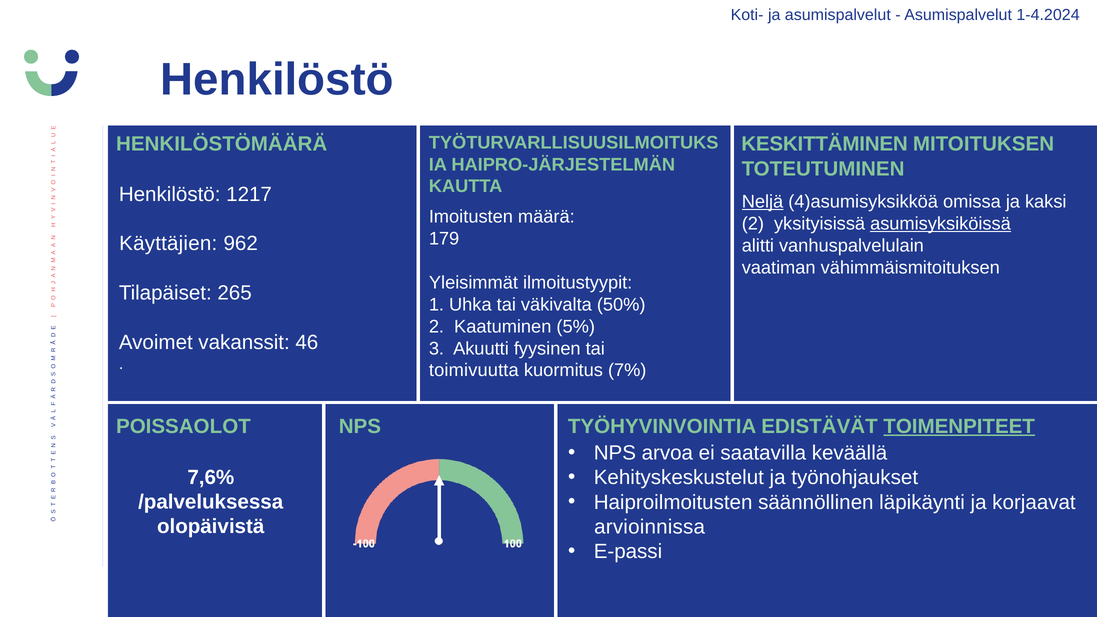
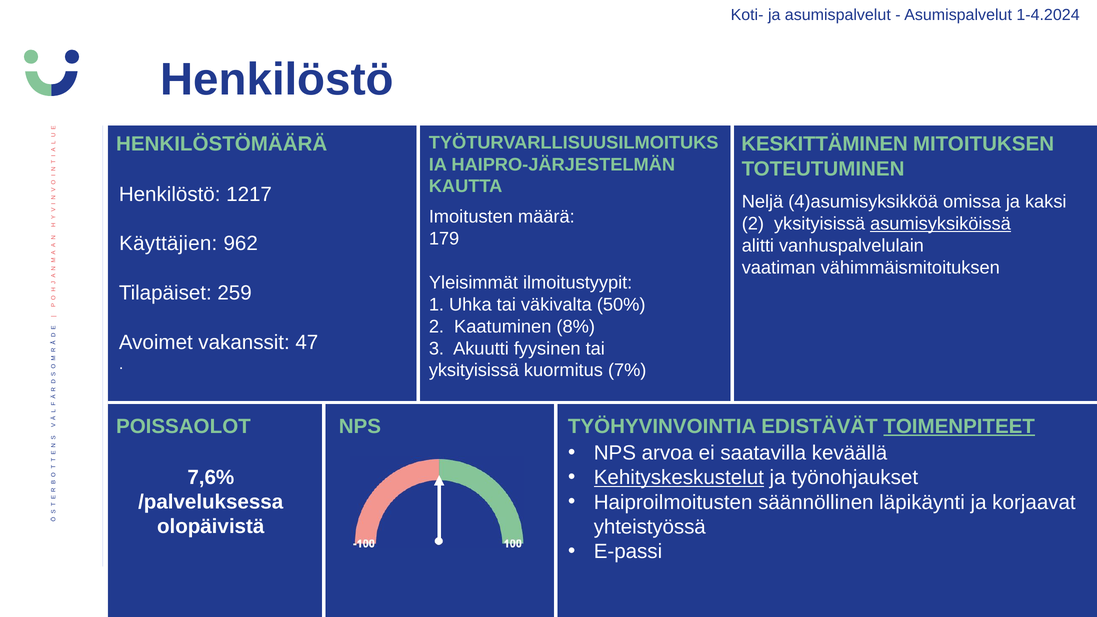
Neljä underline: present -> none
265: 265 -> 259
5%: 5% -> 8%
46: 46 -> 47
toimivuutta at (474, 370): toimivuutta -> yksityisissä
Kehityskeskustelut underline: none -> present
arvioinnissa: arvioinnissa -> yhteistyössä
